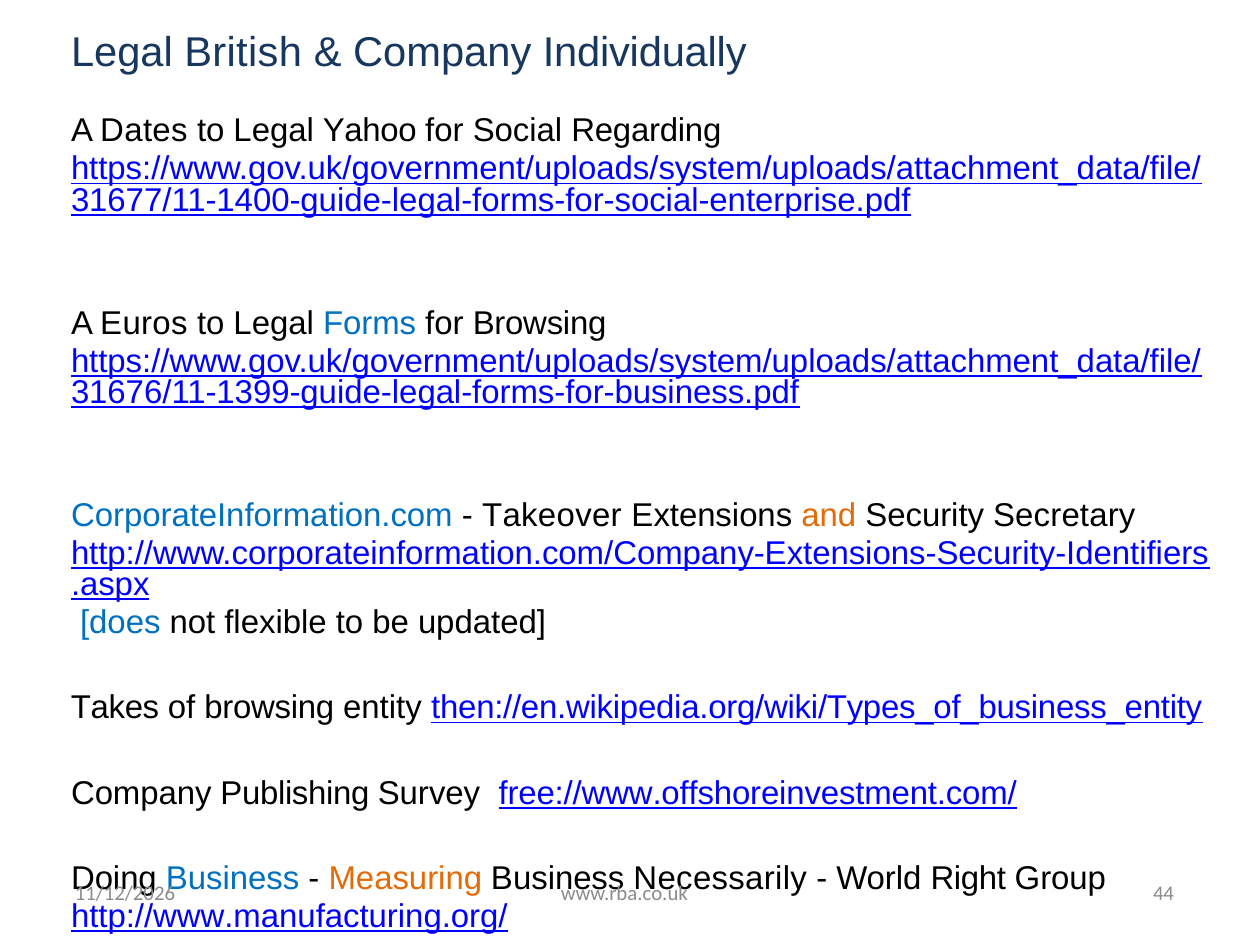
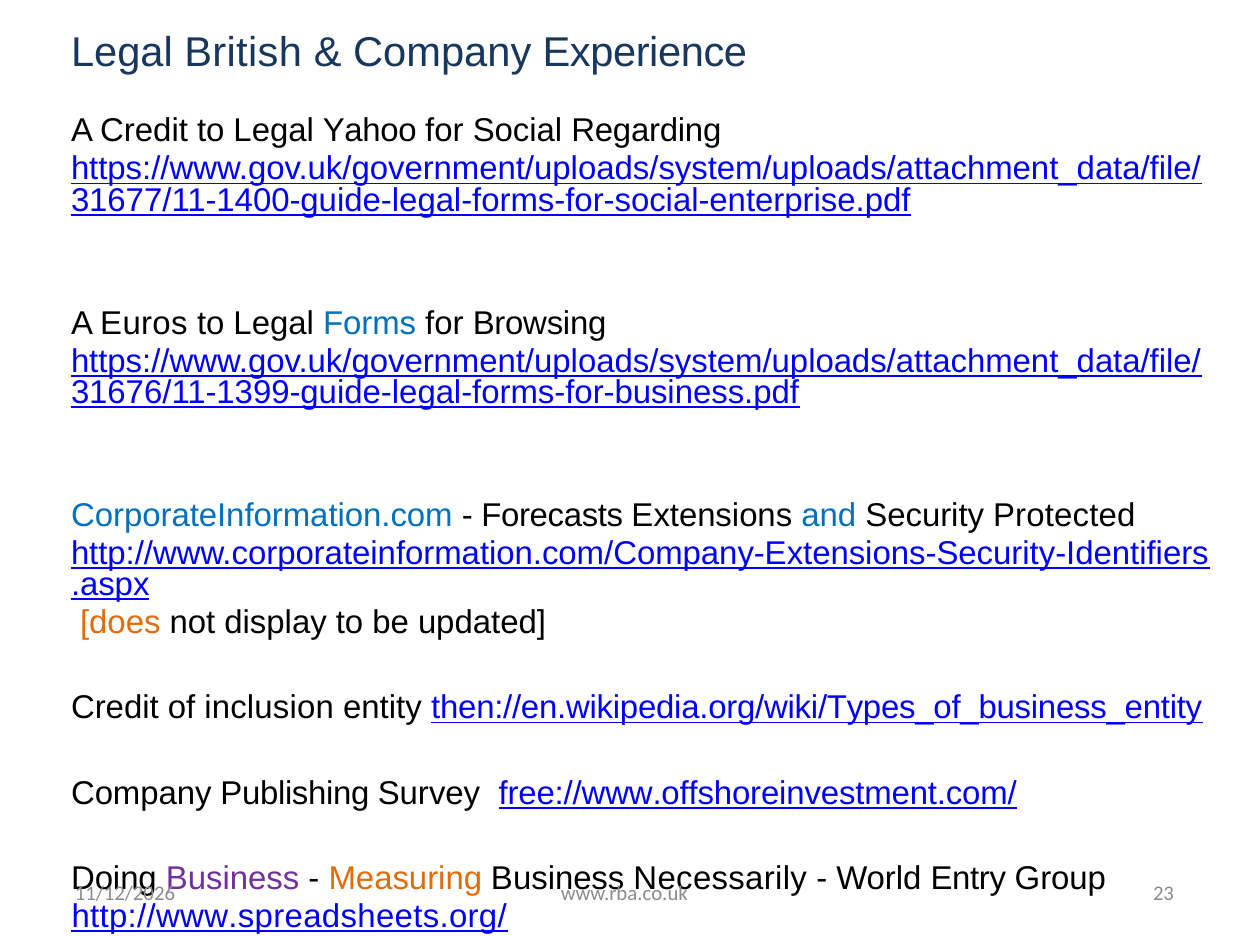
Individually: Individually -> Experience
A Dates: Dates -> Credit
Takeover: Takeover -> Forecasts
and colour: orange -> blue
Secretary: Secretary -> Protected
does colour: blue -> orange
flexible: flexible -> display
Takes at (115, 709): Takes -> Credit
of browsing: browsing -> inclusion
Business at (233, 879) colour: blue -> purple
Right: Right -> Entry
44: 44 -> 23
http://www.manufacturing.org/: http://www.manufacturing.org/ -> http://www.spreadsheets.org/
